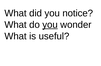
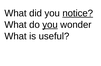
notice underline: none -> present
